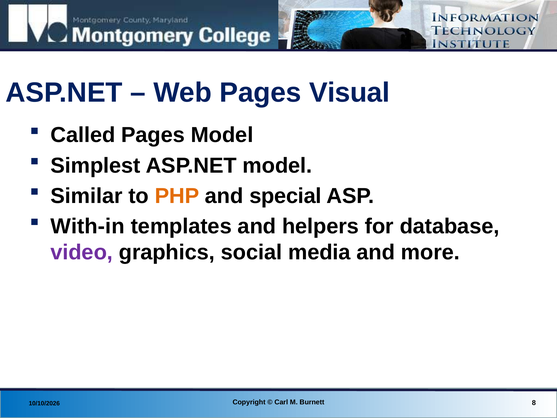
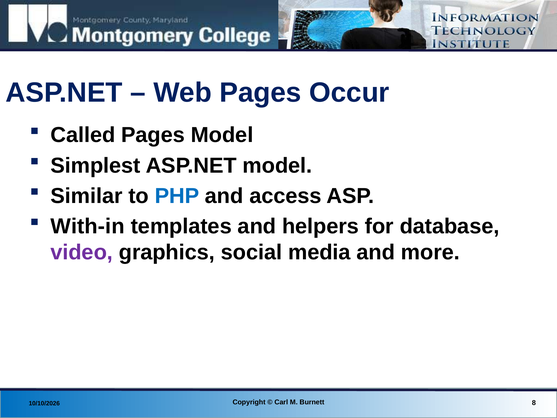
Visual: Visual -> Occur
PHP colour: orange -> blue
special: special -> access
